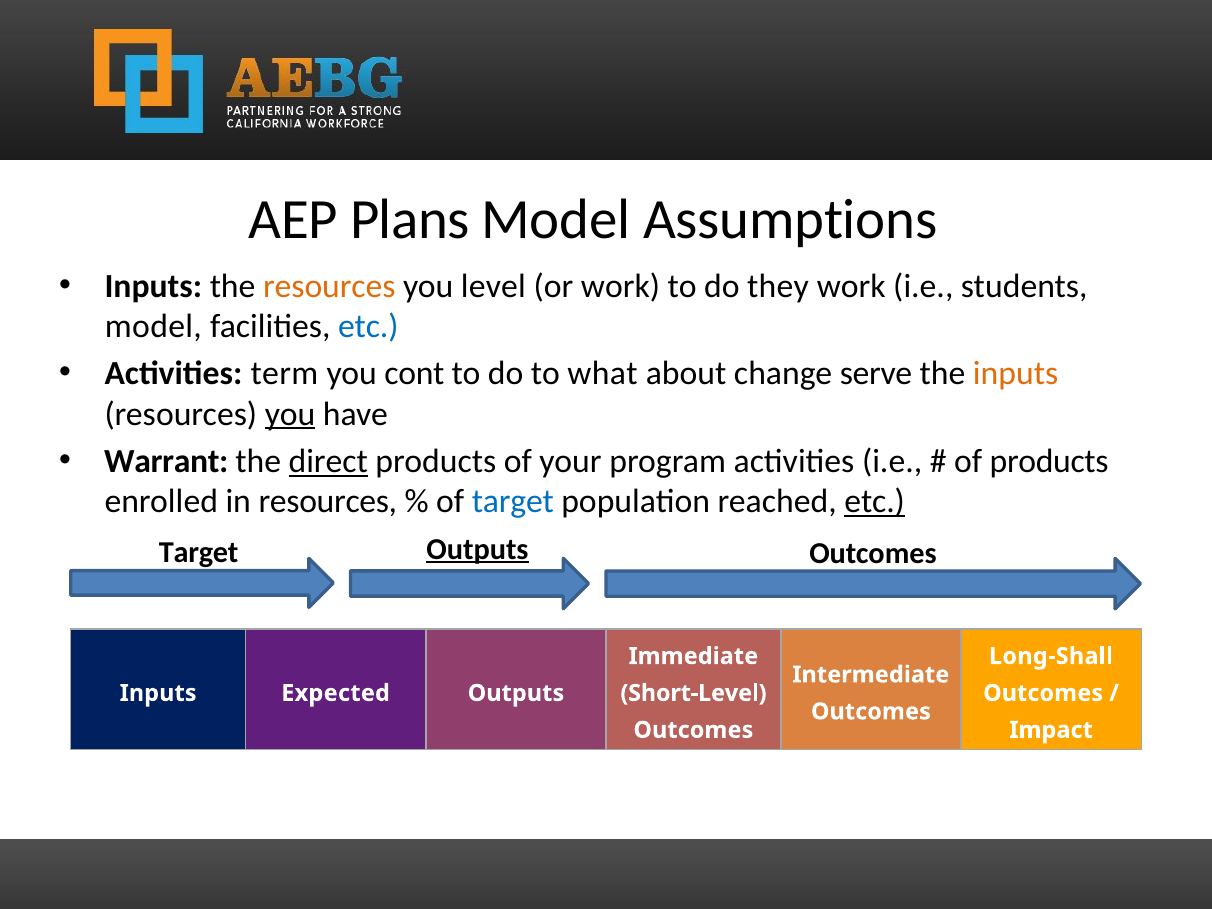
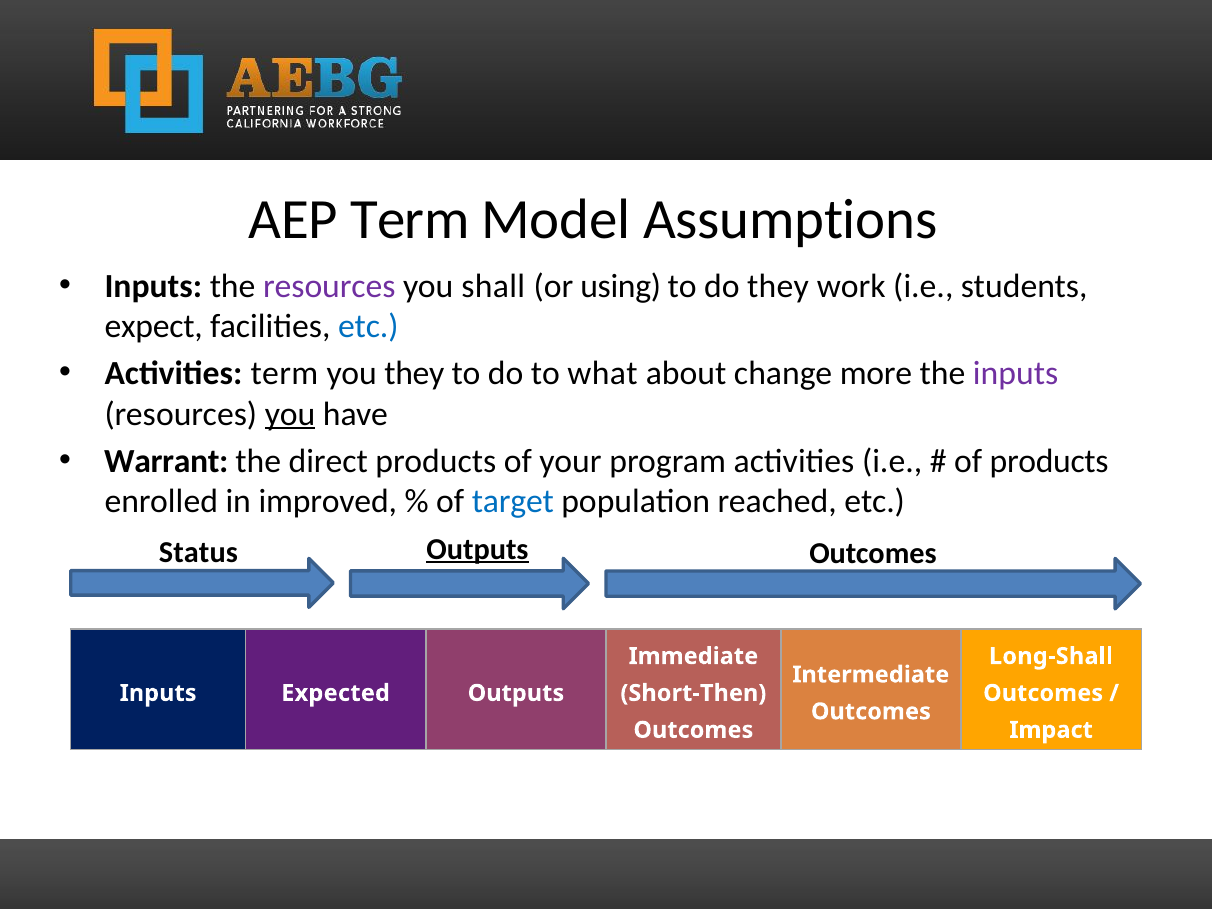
AEP Plans: Plans -> Term
resources at (329, 286) colour: orange -> purple
level: level -> shall
or work: work -> using
model at (153, 326): model -> expect
you cont: cont -> they
serve: serve -> more
inputs at (1016, 373) colour: orange -> purple
direct underline: present -> none
in resources: resources -> improved
etc at (875, 501) underline: present -> none
Target at (199, 553): Target -> Status
Short-Level: Short-Level -> Short-Then
